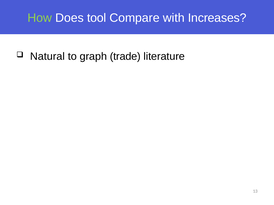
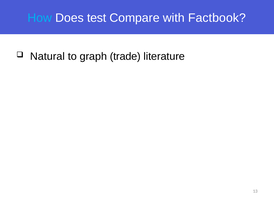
How colour: light green -> light blue
tool: tool -> test
Increases: Increases -> Factbook
